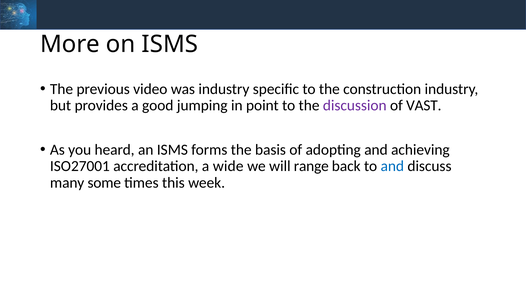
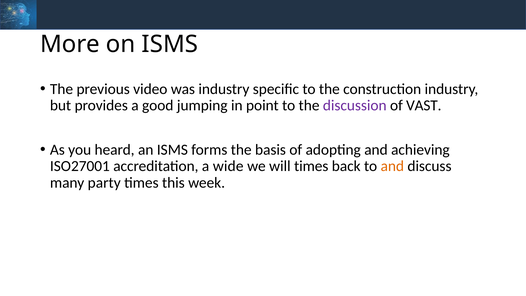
will range: range -> times
and at (392, 166) colour: blue -> orange
some: some -> party
